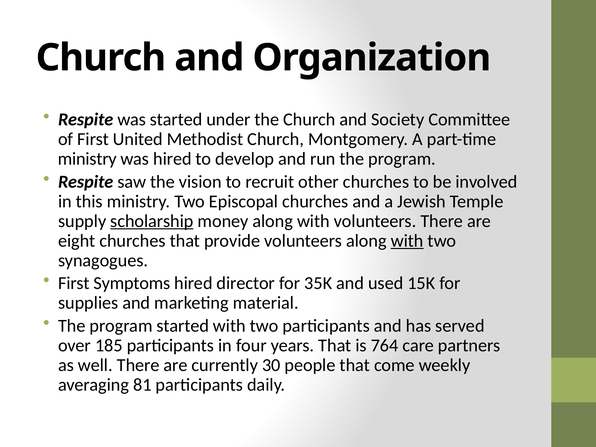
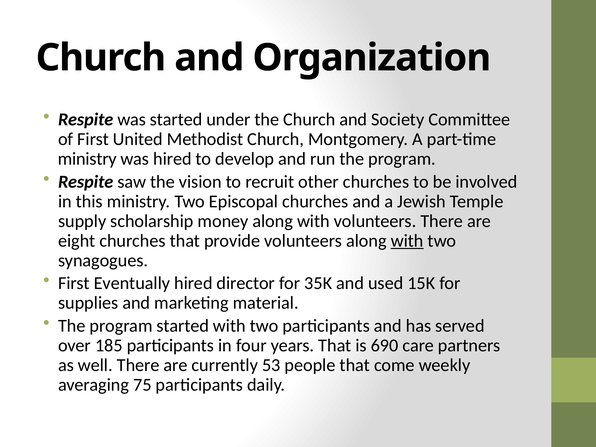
scholarship underline: present -> none
Symptoms: Symptoms -> Eventually
764: 764 -> 690
30: 30 -> 53
81: 81 -> 75
